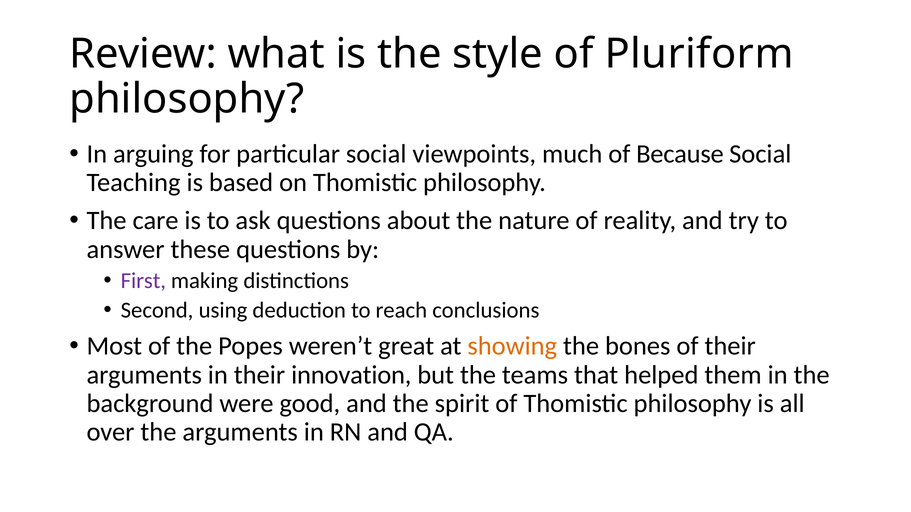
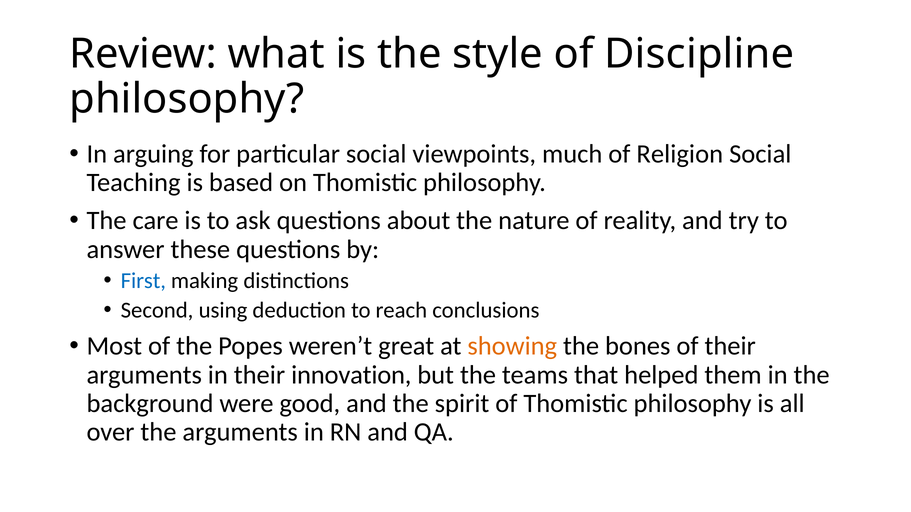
Pluriform: Pluriform -> Discipline
Because: Because -> Religion
First colour: purple -> blue
